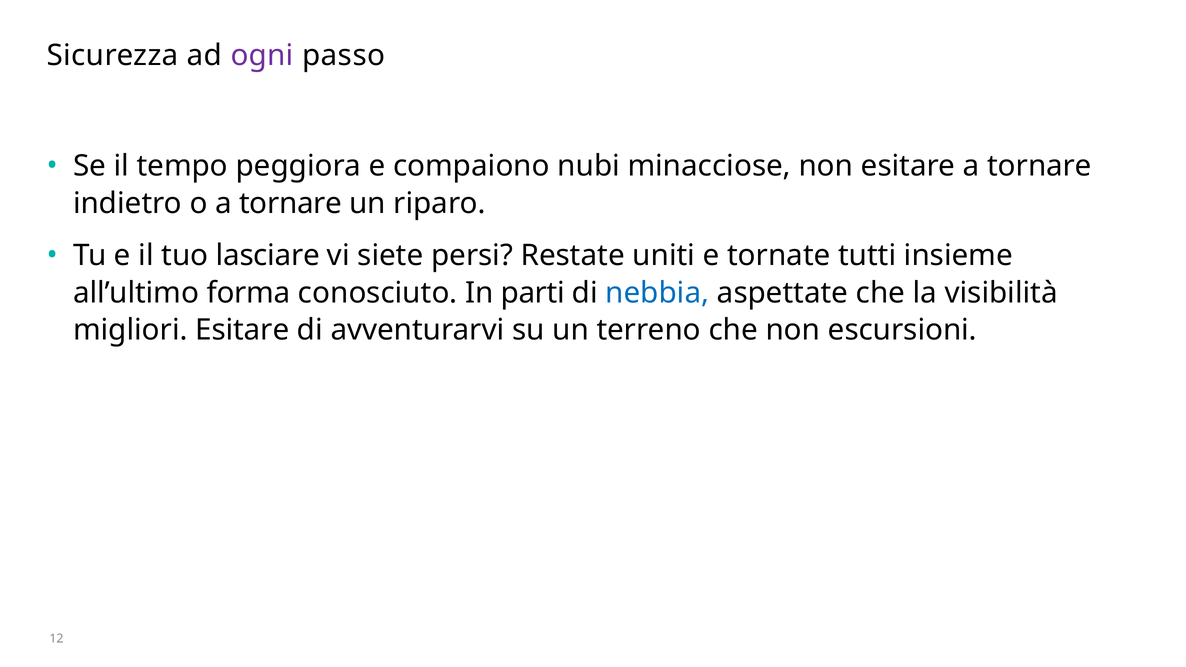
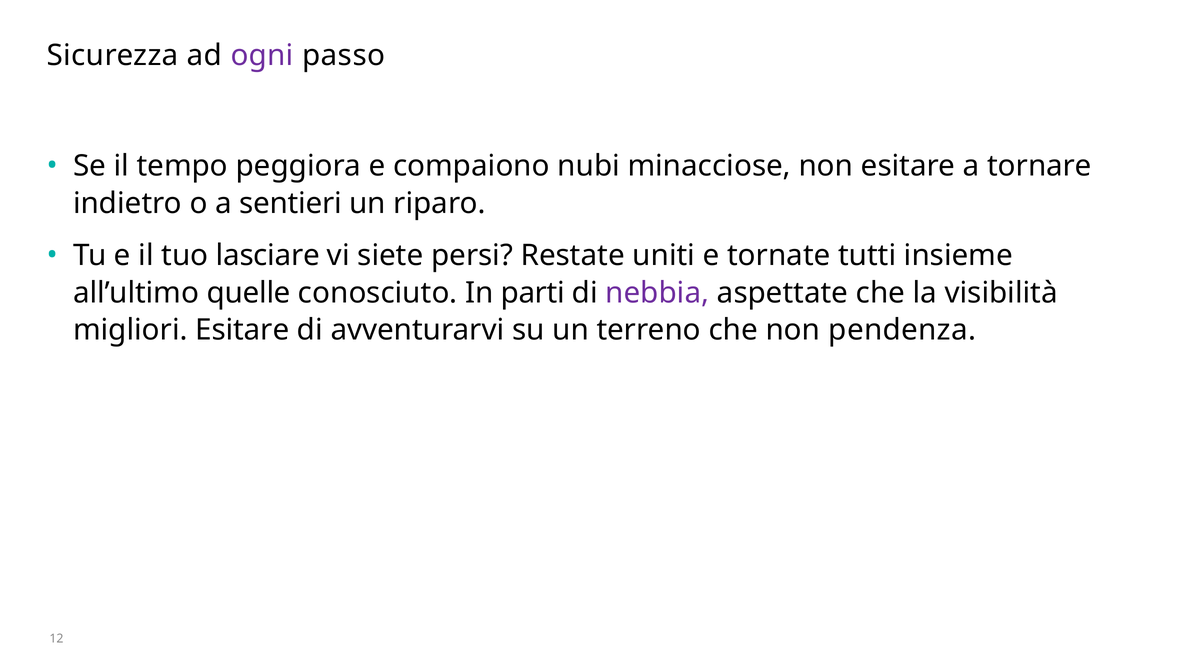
o a tornare: tornare -> sentieri
forma: forma -> quelle
nebbia colour: blue -> purple
escursioni: escursioni -> pendenza
